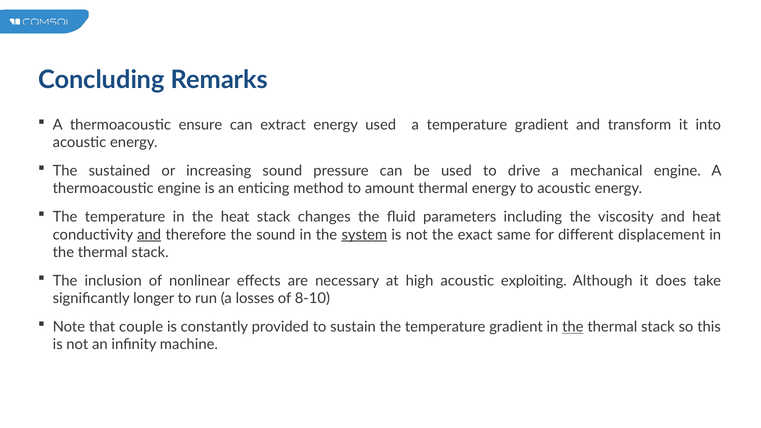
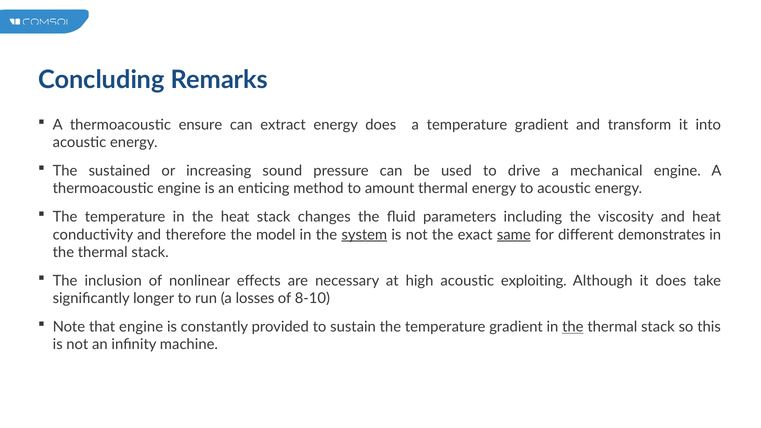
energy used: used -> does
and at (149, 235) underline: present -> none
the sound: sound -> model
same underline: none -> present
displacement: displacement -> demonstrates
that couple: couple -> engine
